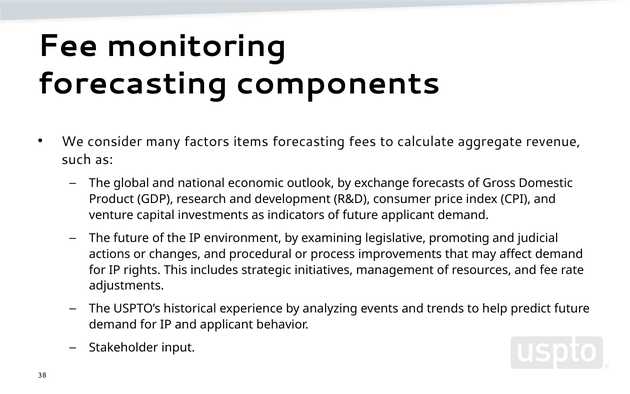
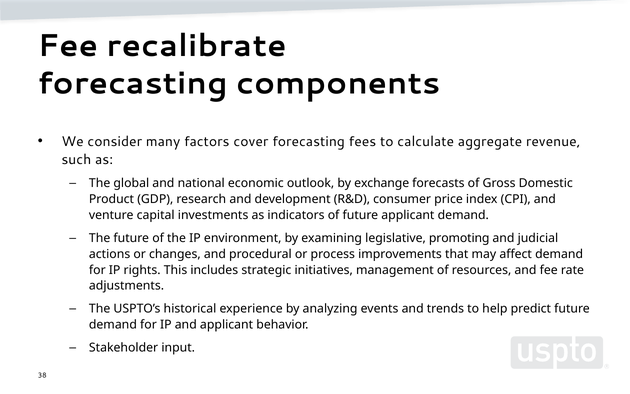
monitoring: monitoring -> recalibrate
items: items -> cover
